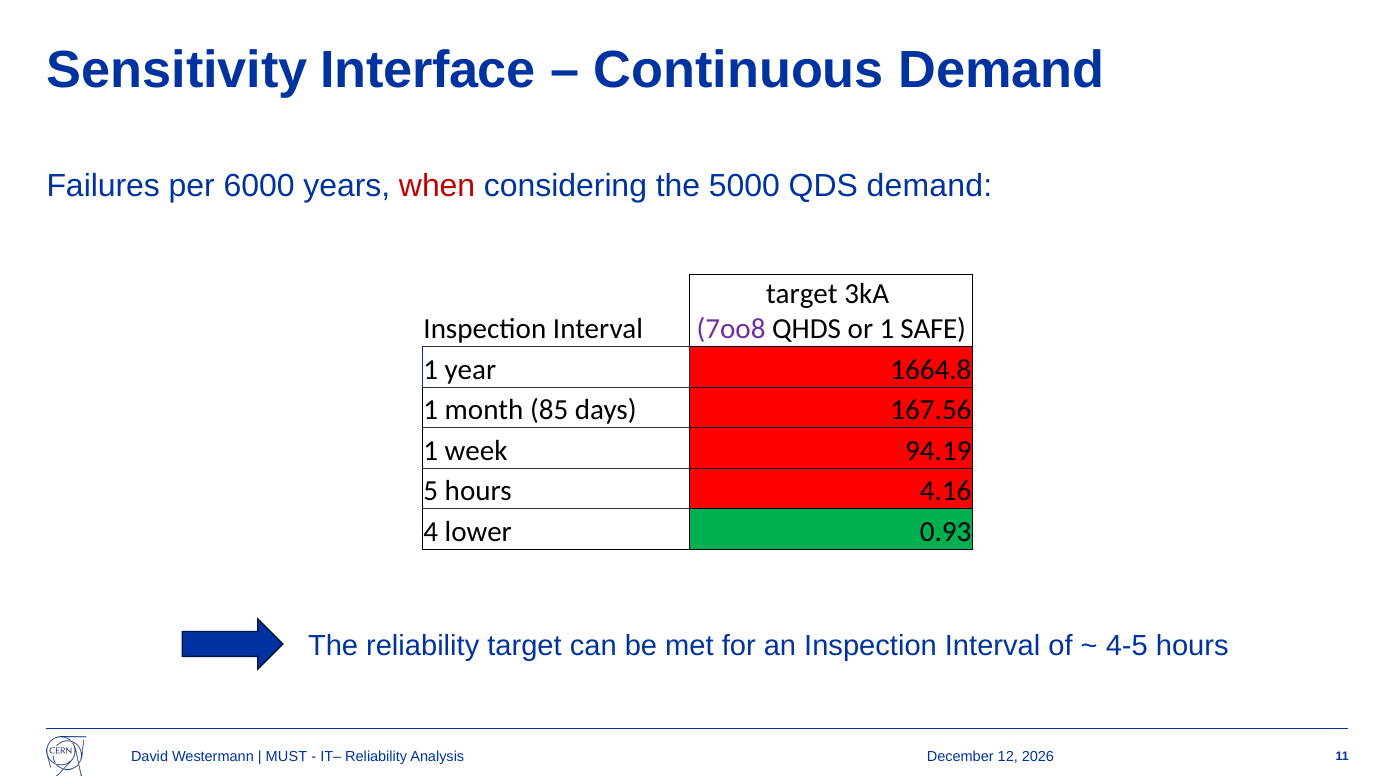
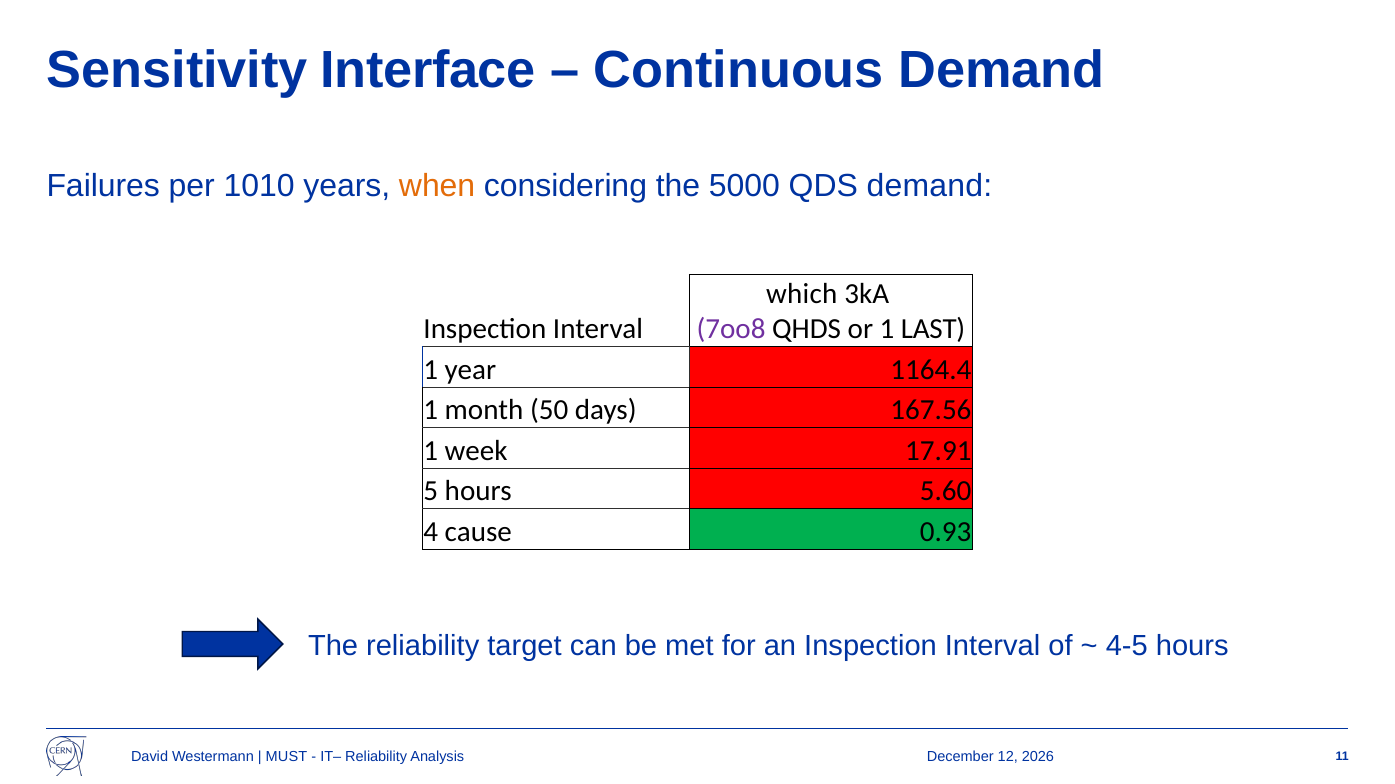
6000: 6000 -> 1010
when colour: red -> orange
target at (802, 294): target -> which
SAFE: SAFE -> LAST
1664.8: 1664.8 -> 1164.4
85: 85 -> 50
94.19: 94.19 -> 17.91
4.16: 4.16 -> 5.60
lower: lower -> cause
